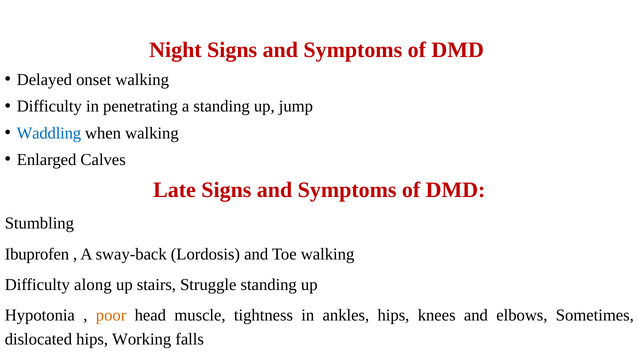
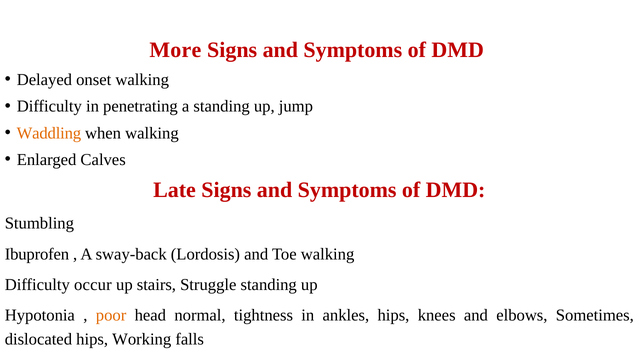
Night: Night -> More
Waddling colour: blue -> orange
along: along -> occur
muscle: muscle -> normal
